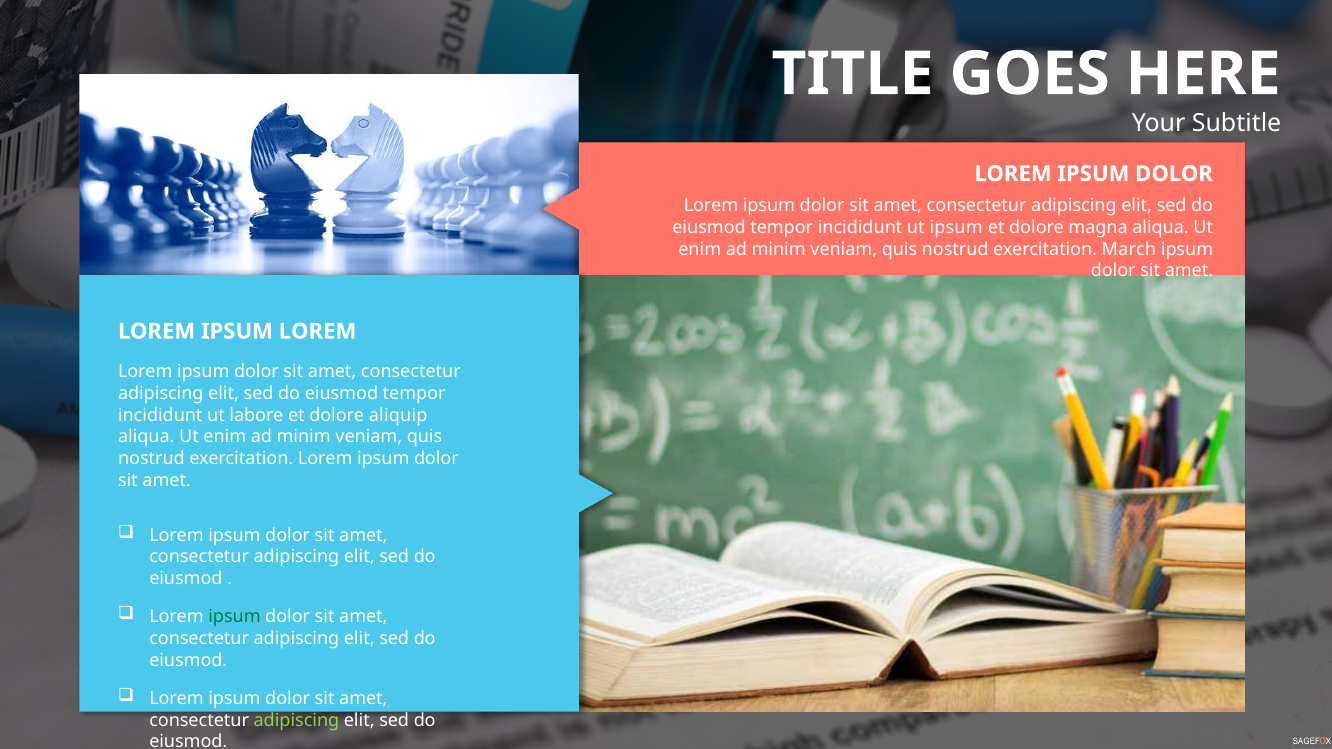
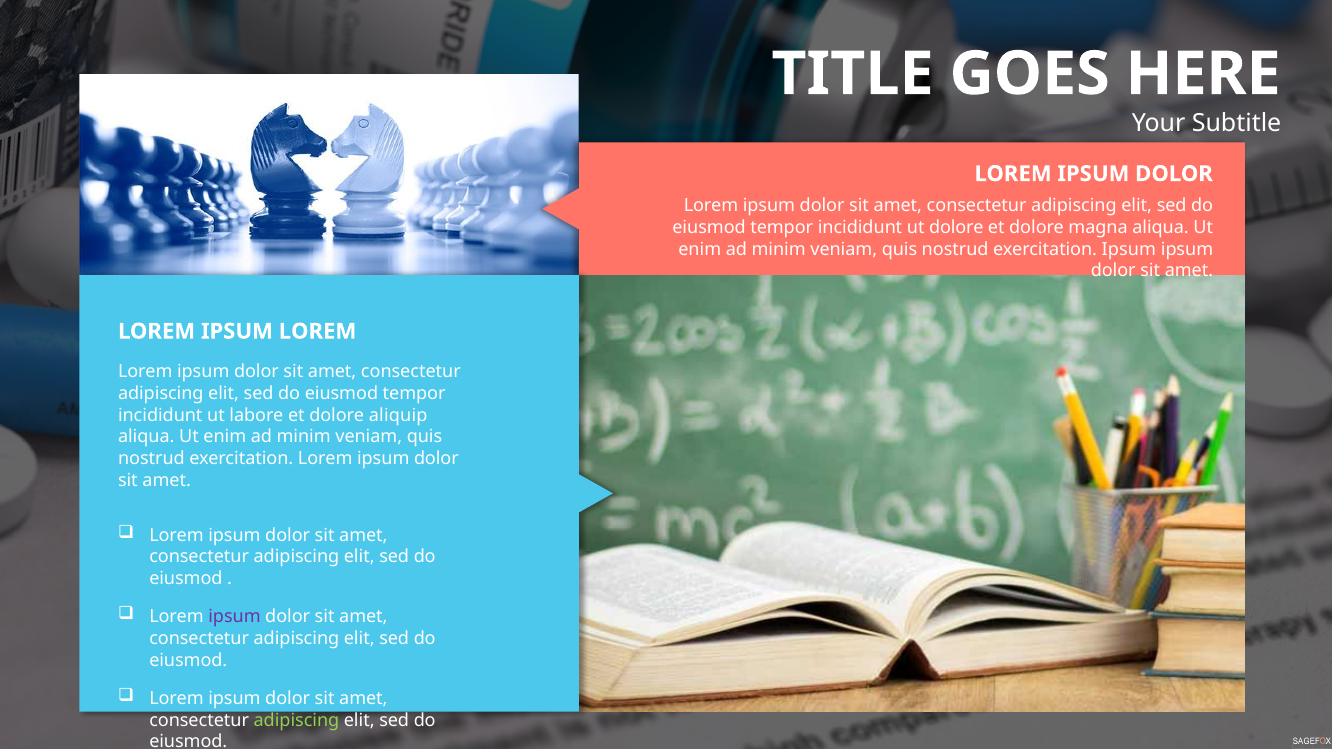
ut ipsum: ipsum -> dolore
exercitation March: March -> Ipsum
ipsum at (234, 617) colour: green -> purple
